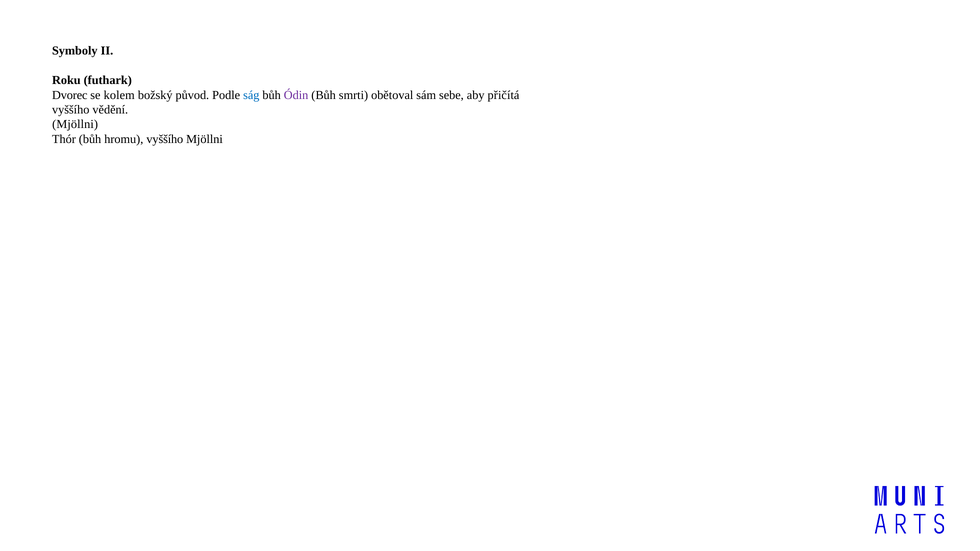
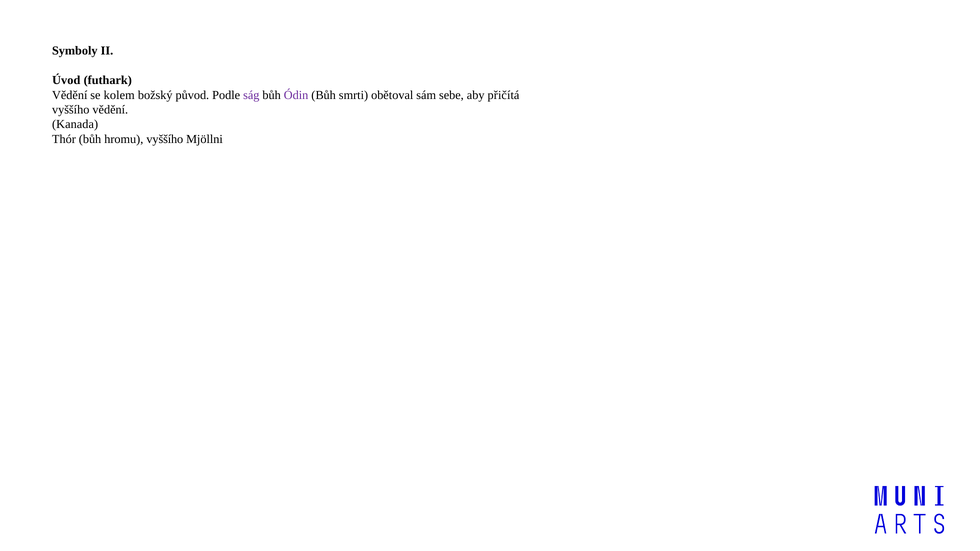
Roku: Roku -> Úvod
Dvorec at (70, 95): Dvorec -> Vědění
ság colour: blue -> purple
Mjöllni at (75, 124): Mjöllni -> Kanada
